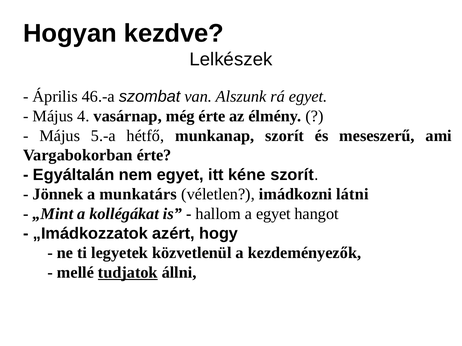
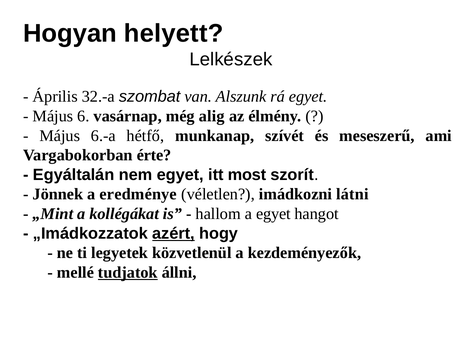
kezdve: kezdve -> helyett
46.-a: 46.-a -> 32.-a
4: 4 -> 6
még érte: érte -> alig
5.-a: 5.-a -> 6.-a
munkanap szorít: szorít -> szívét
kéne: kéne -> most
munkatárs: munkatárs -> eredménye
azért underline: none -> present
